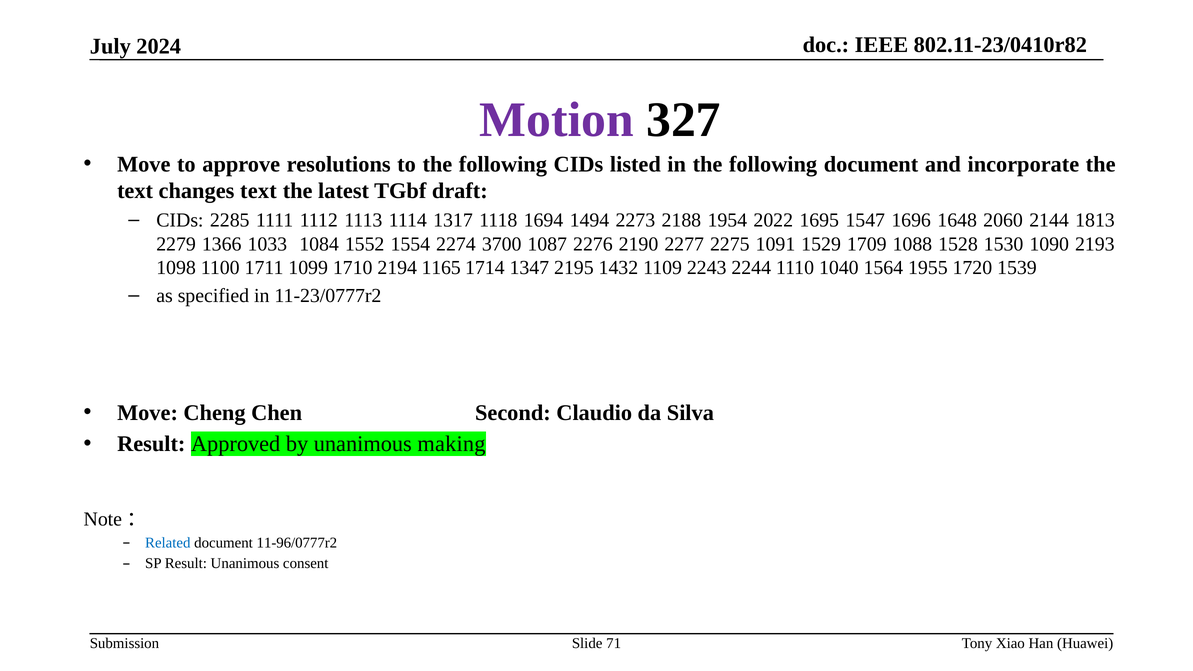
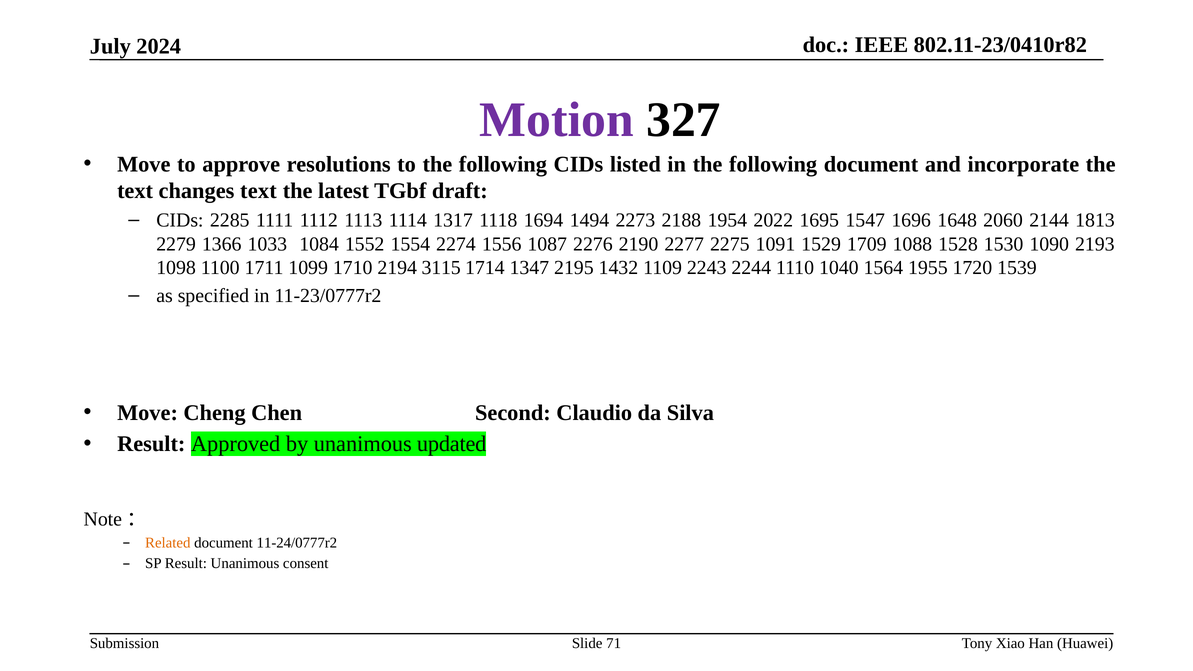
3700: 3700 -> 1556
1165: 1165 -> 3115
making: making -> updated
Related colour: blue -> orange
11-96/0777r2: 11-96/0777r2 -> 11-24/0777r2
